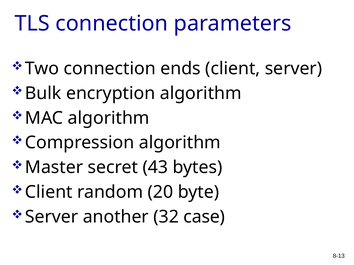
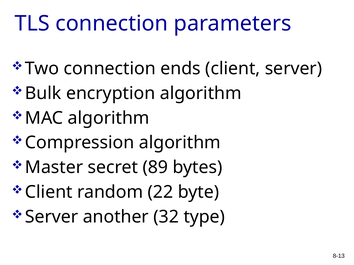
43: 43 -> 89
20: 20 -> 22
case: case -> type
